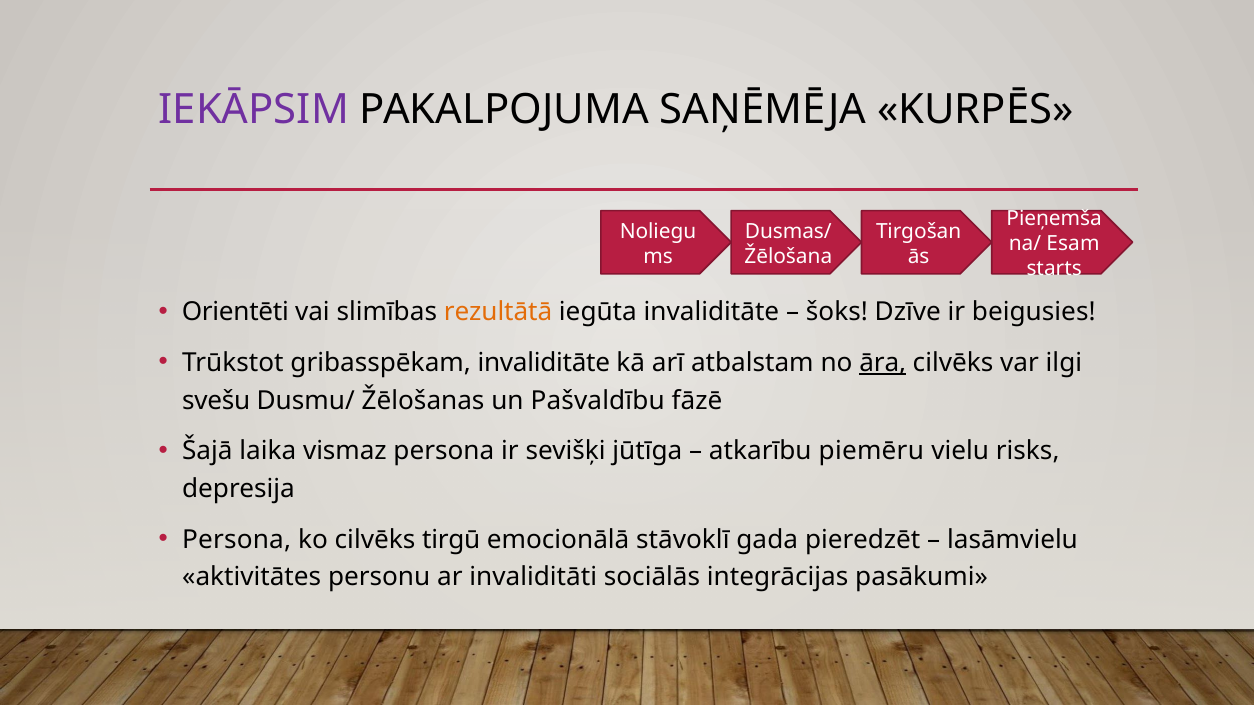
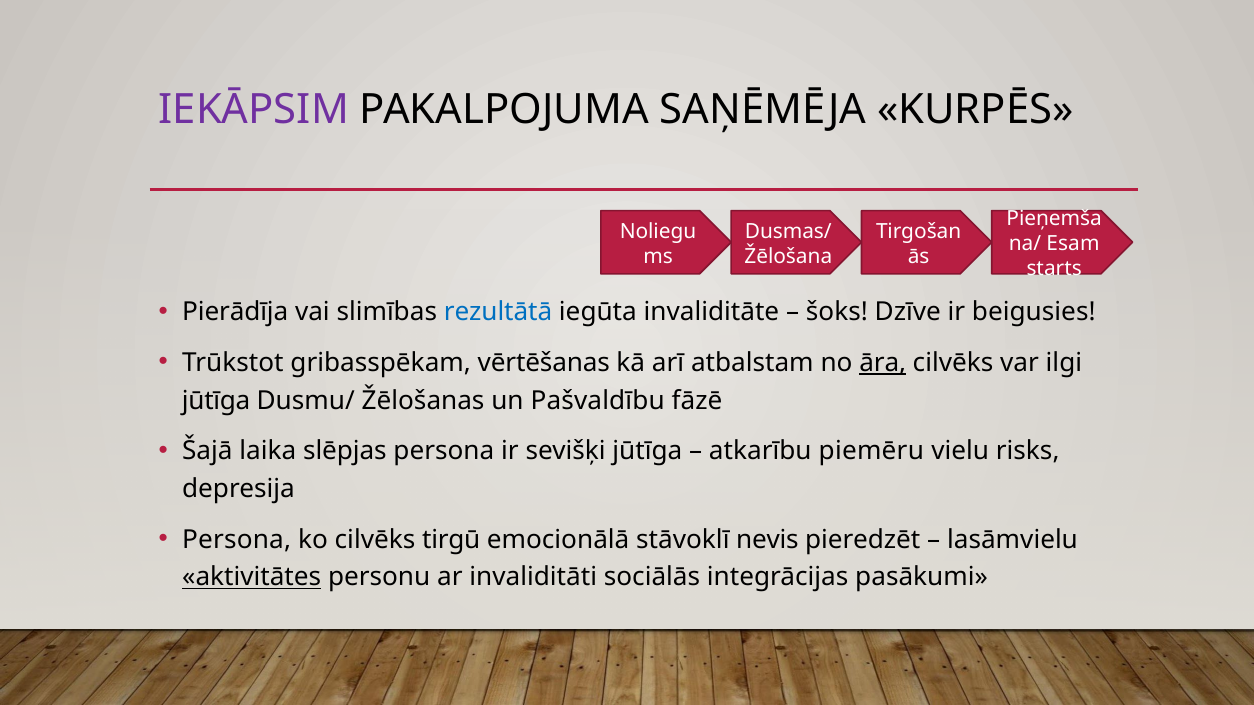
Orientēti: Orientēti -> Pierādīja
rezultātā colour: orange -> blue
gribasspēkam invaliditāte: invaliditāte -> vērtēšanas
svešu at (216, 401): svešu -> jūtīga
vismaz: vismaz -> slēpjas
gada: gada -> nevis
aktivitātes underline: none -> present
